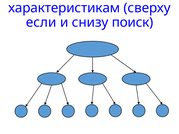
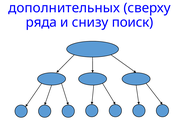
характеристикам: характеристикам -> дополнительных
если: если -> ряда
